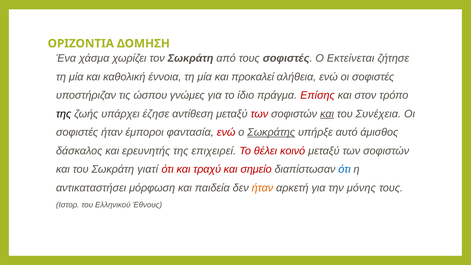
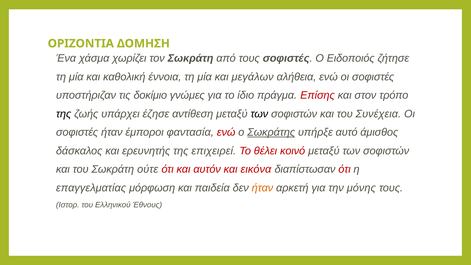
Εκτείνεται: Εκτείνεται -> Ειδοποιός
προκαλεί: προκαλεί -> μεγάλων
ώσπου: ώσπου -> δοκίμιο
των at (259, 114) colour: red -> black
και at (327, 114) underline: present -> none
γιατί: γιατί -> ούτε
τραχύ: τραχύ -> αυτόν
σημείο: σημείο -> εικόνα
ότι at (345, 169) colour: blue -> red
αντικαταστήσει: αντικαταστήσει -> επαγγελματίας
